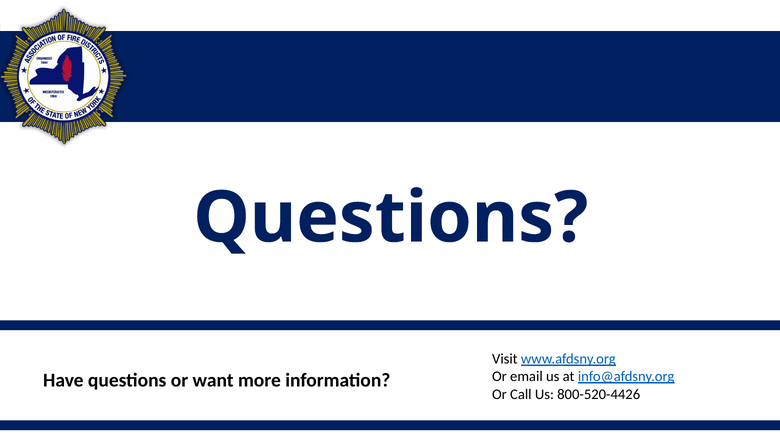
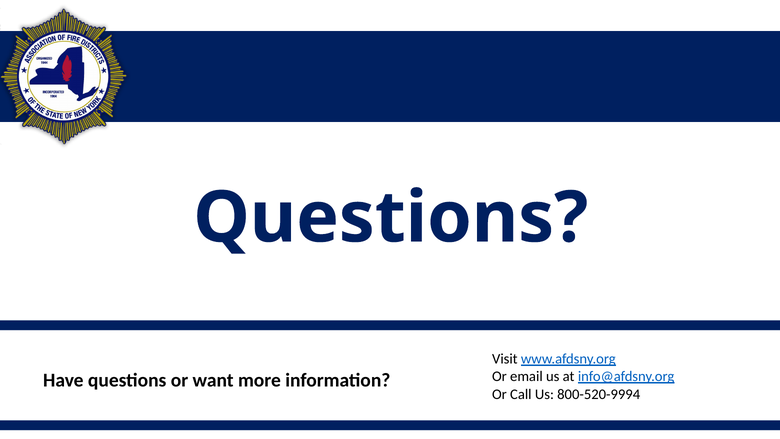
800-520-4426: 800-520-4426 -> 800-520-9994
